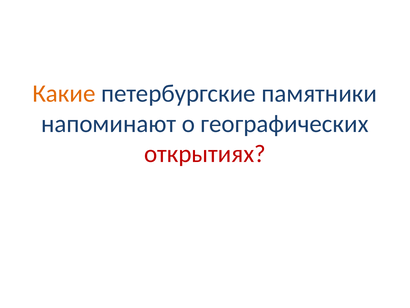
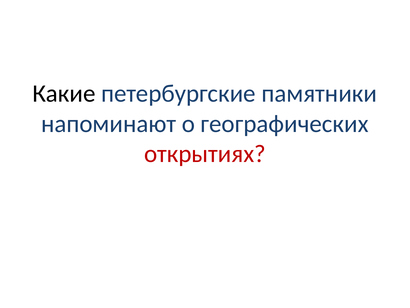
Какие colour: orange -> black
